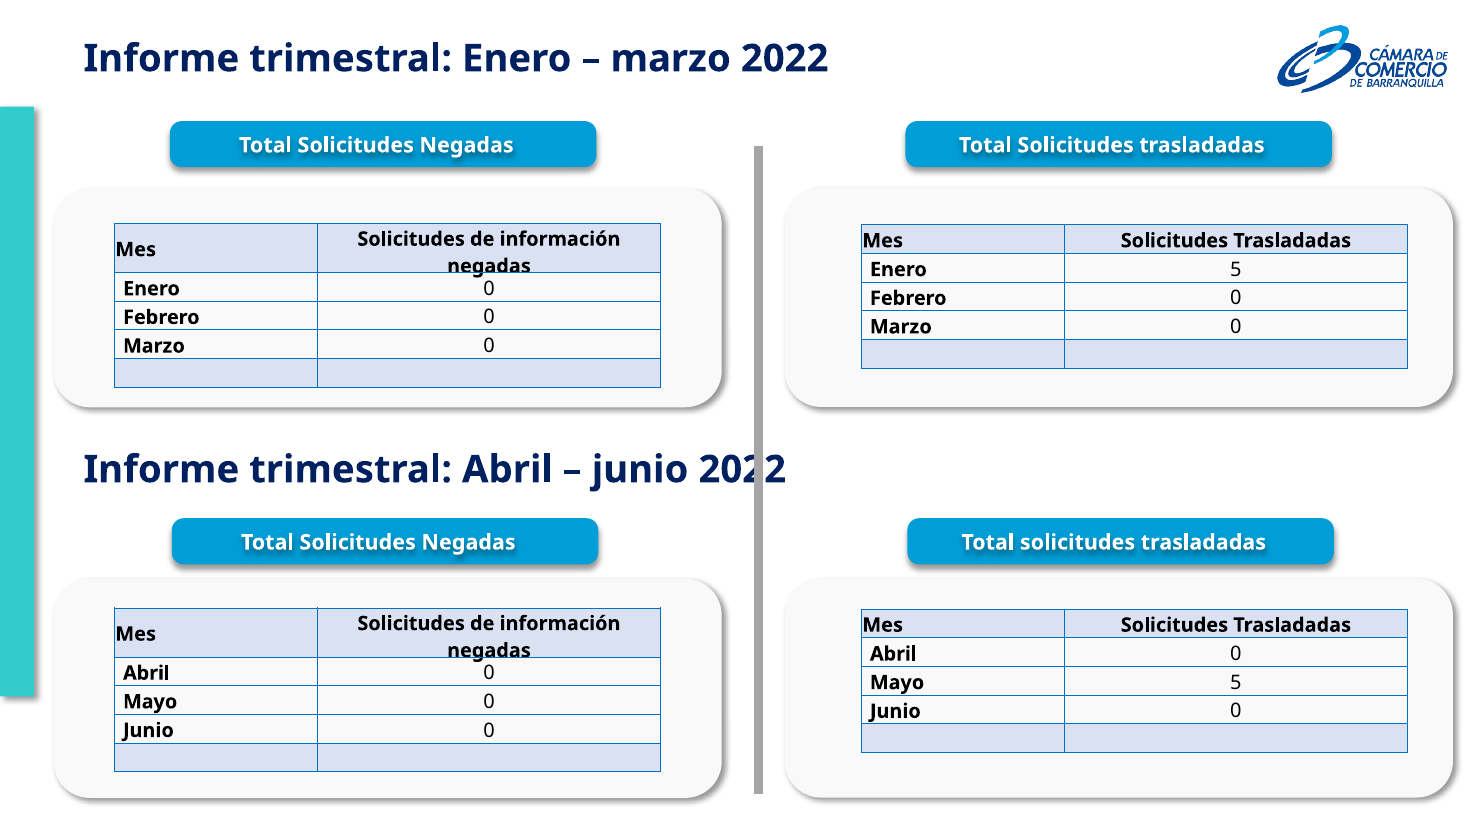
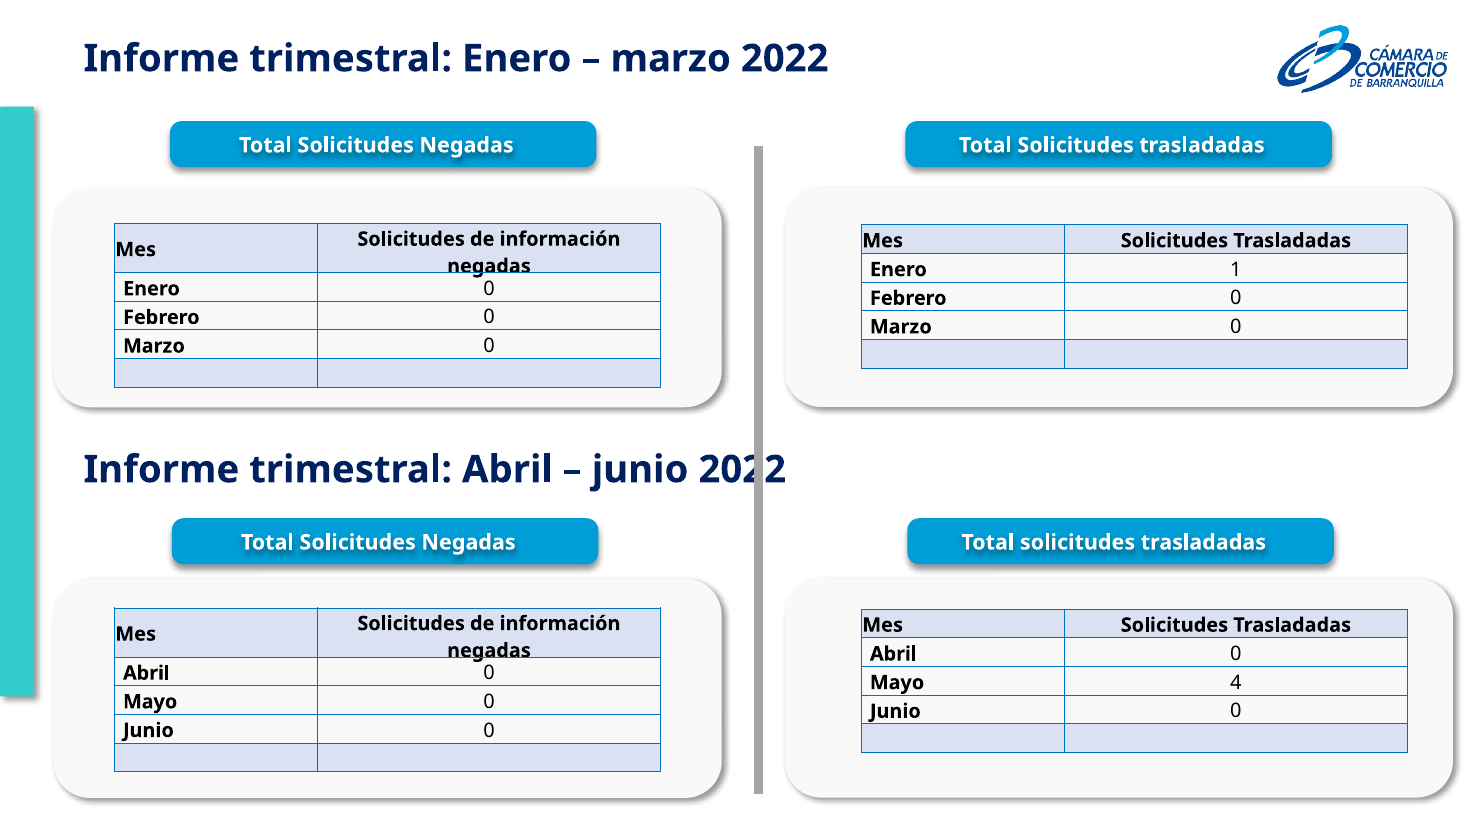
Enero 5: 5 -> 1
Mayo 5: 5 -> 4
